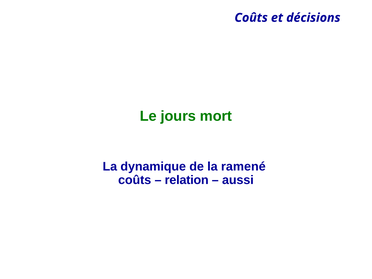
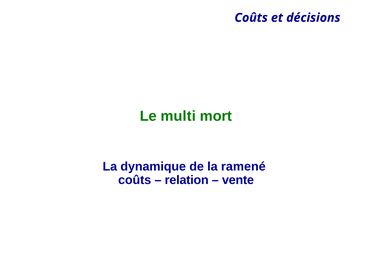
jours: jours -> multi
aussi: aussi -> vente
